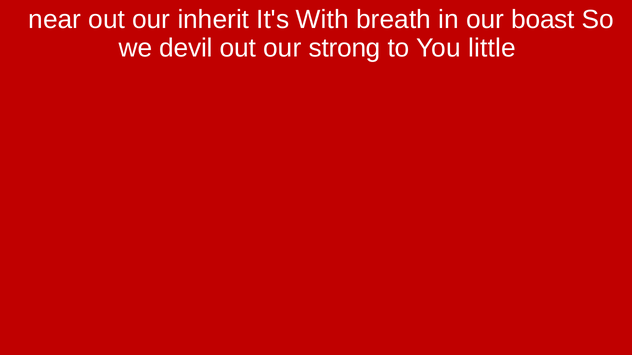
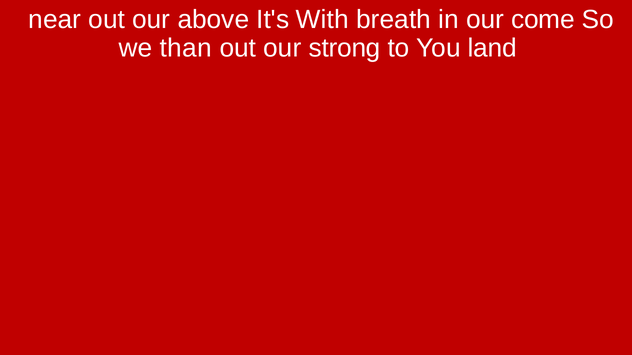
inherit: inherit -> above
boast: boast -> come
devil: devil -> than
little: little -> land
